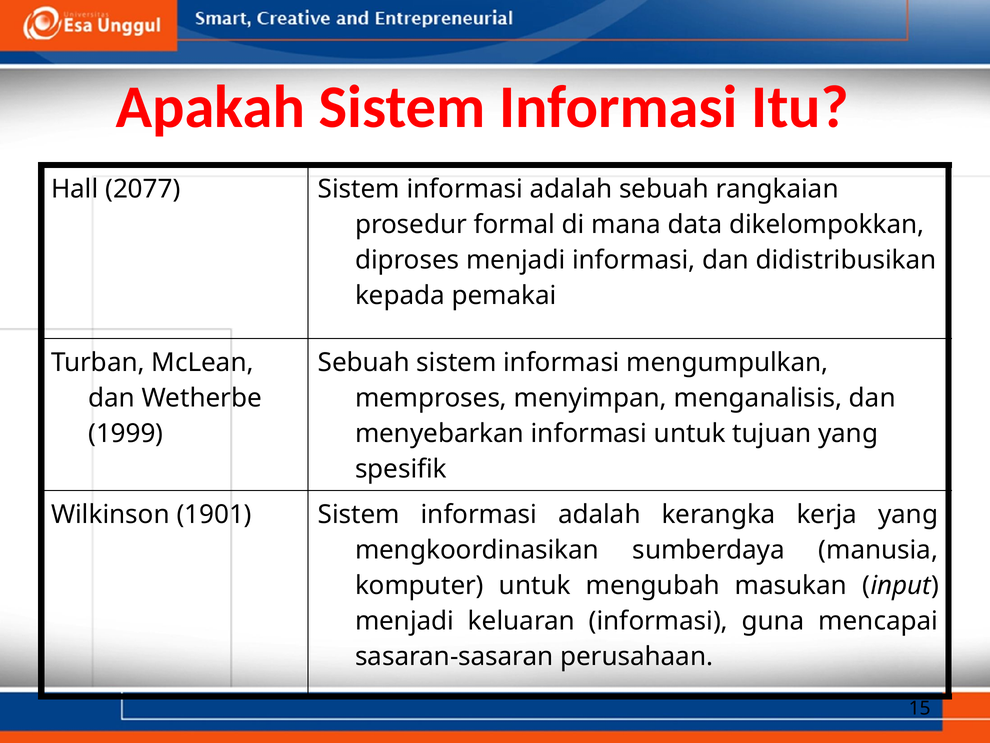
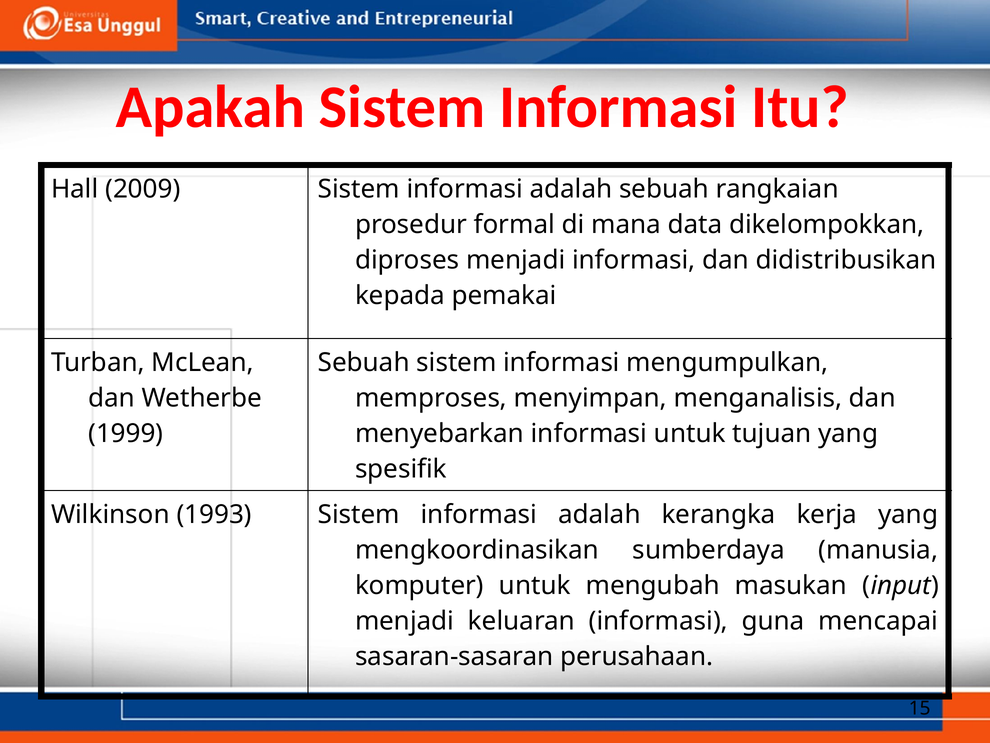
2077: 2077 -> 2009
1901: 1901 -> 1993
